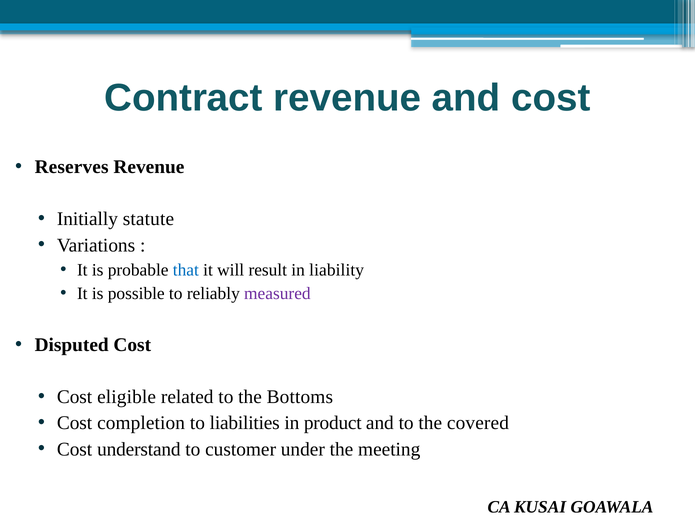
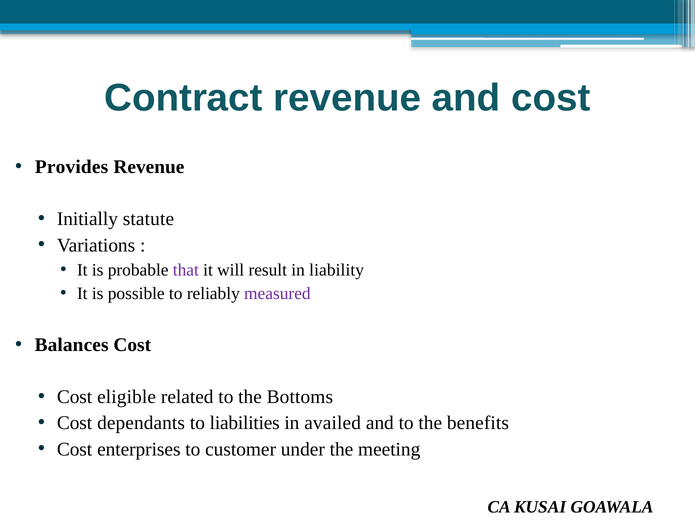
Reserves: Reserves -> Provides
that colour: blue -> purple
Disputed: Disputed -> Balances
completion: completion -> dependants
product: product -> availed
covered: covered -> benefits
understand: understand -> enterprises
